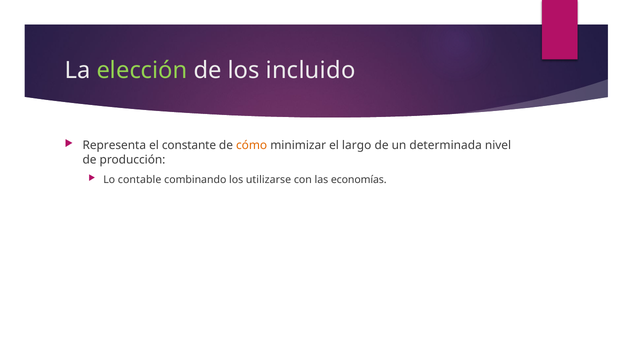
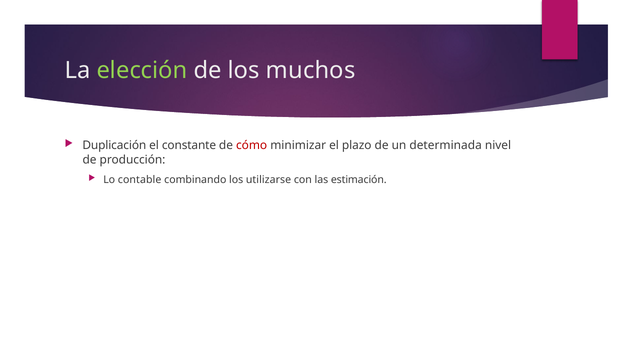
incluido: incluido -> muchos
Representa: Representa -> Duplicación
cómo colour: orange -> red
largo: largo -> plazo
economías: economías -> estimación
